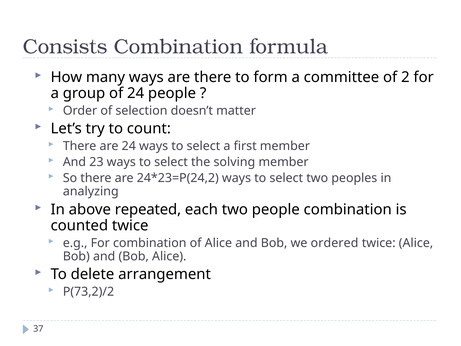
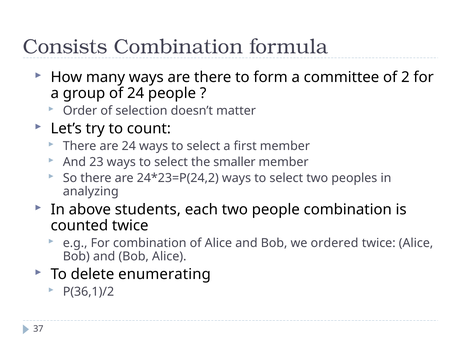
solving: solving -> smaller
repeated: repeated -> students
arrangement: arrangement -> enumerating
P(73,2)/2: P(73,2)/2 -> P(36,1)/2
